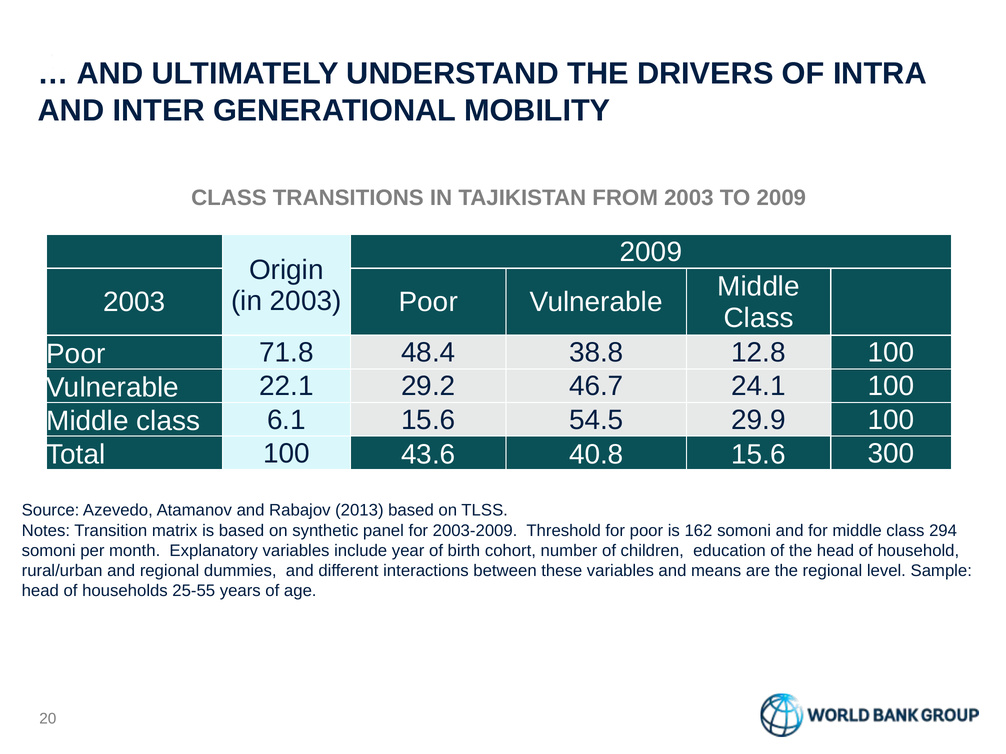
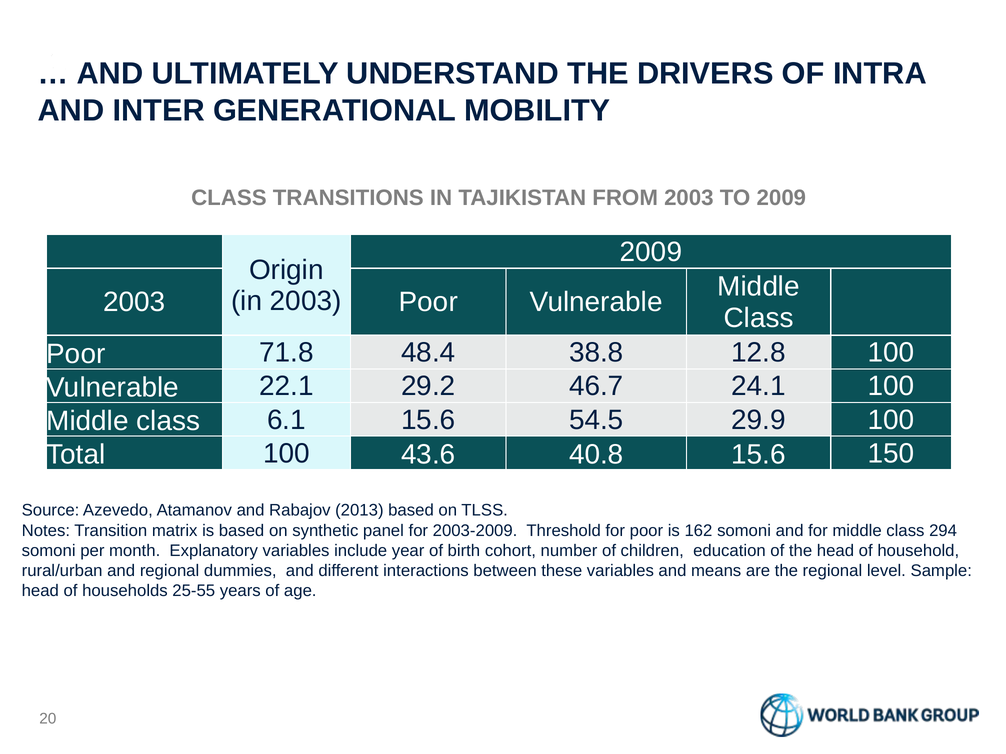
300: 300 -> 150
